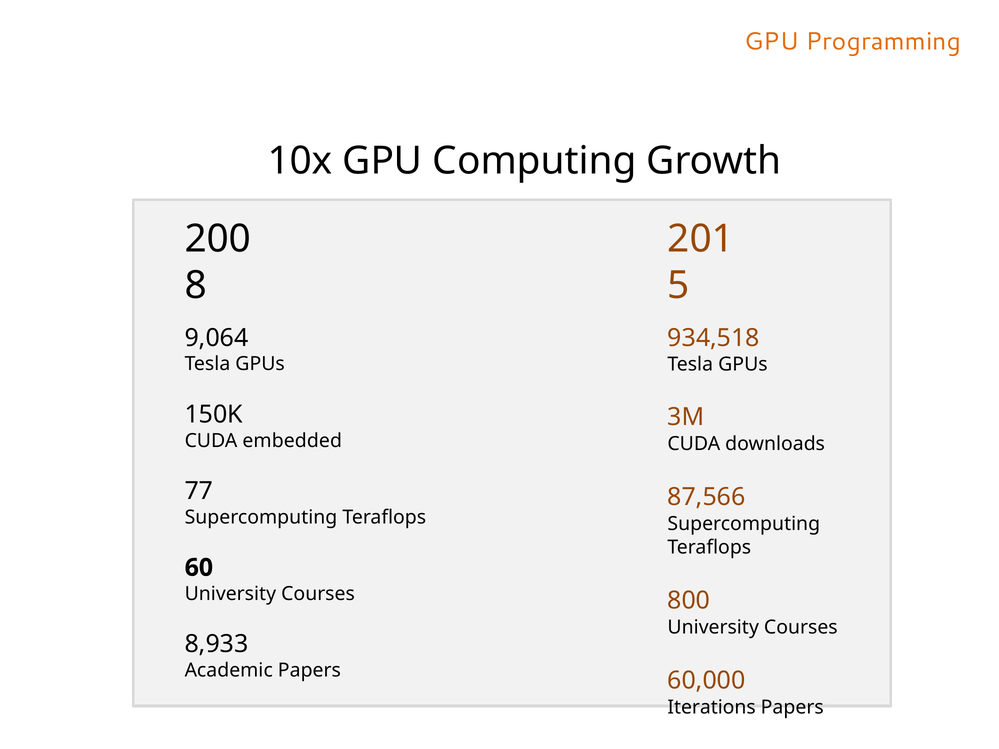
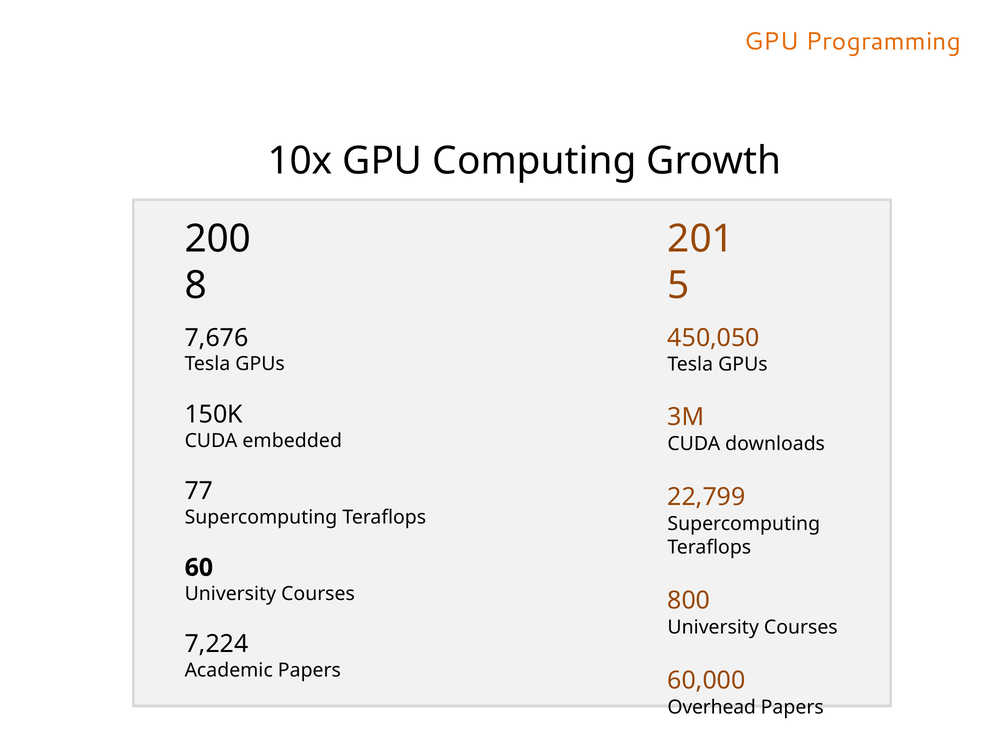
9,064: 9,064 -> 7,676
934,518: 934,518 -> 450,050
87,566: 87,566 -> 22,799
8,933: 8,933 -> 7,224
Iterations: Iterations -> Overhead
